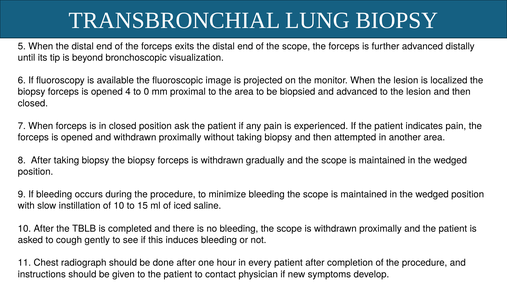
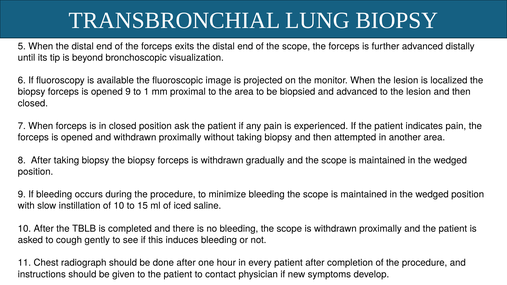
opened 4: 4 -> 9
0: 0 -> 1
